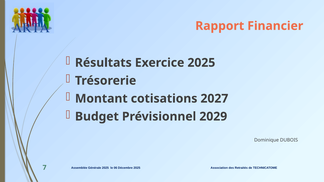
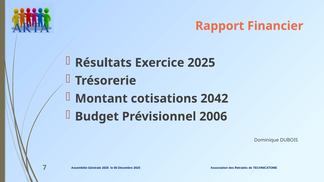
2027: 2027 -> 2042
2029: 2029 -> 2006
